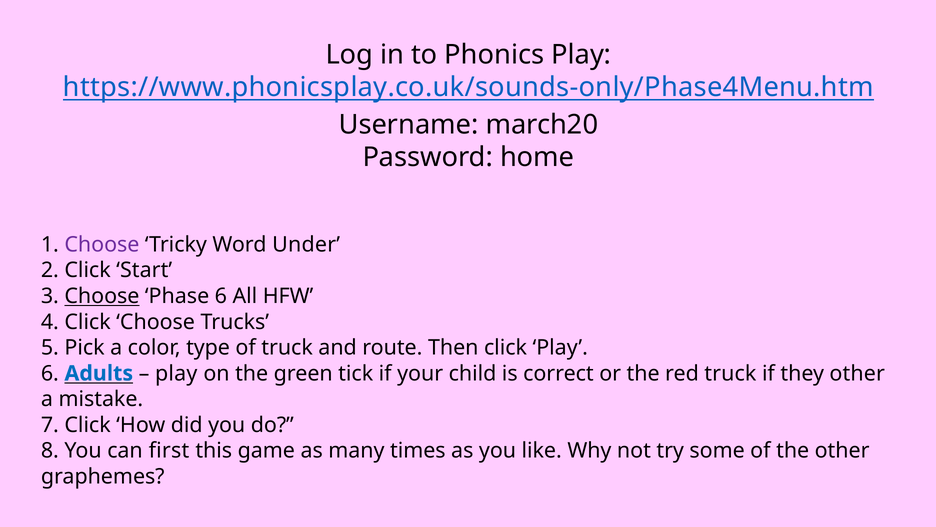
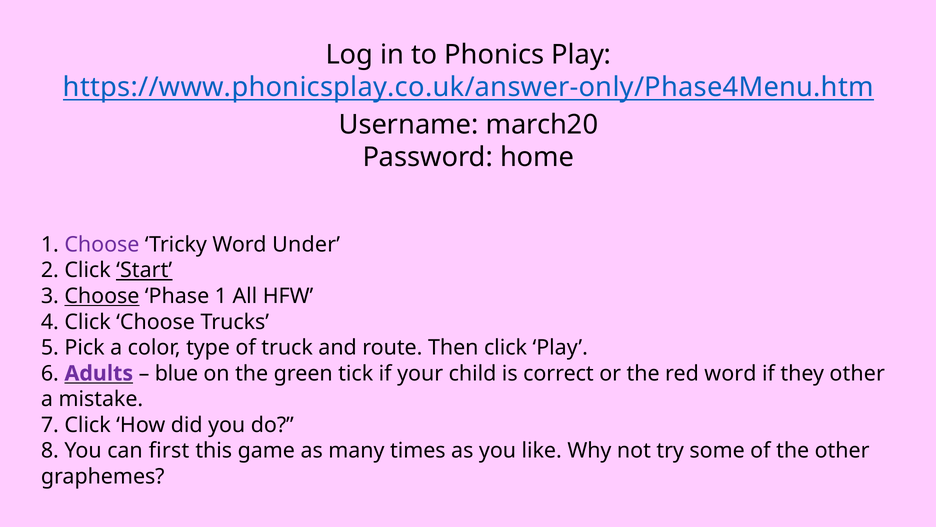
https://www.phonicsplay.co.uk/sounds-only/Phase4Menu.htm: https://www.phonicsplay.co.uk/sounds-only/Phase4Menu.htm -> https://www.phonicsplay.co.uk/answer-only/Phase4Menu.htm
Start underline: none -> present
Phase 6: 6 -> 1
Adults colour: blue -> purple
play at (176, 373): play -> blue
red truck: truck -> word
